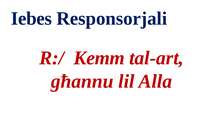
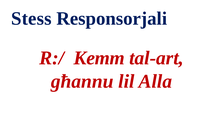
Iebes: Iebes -> Stess
